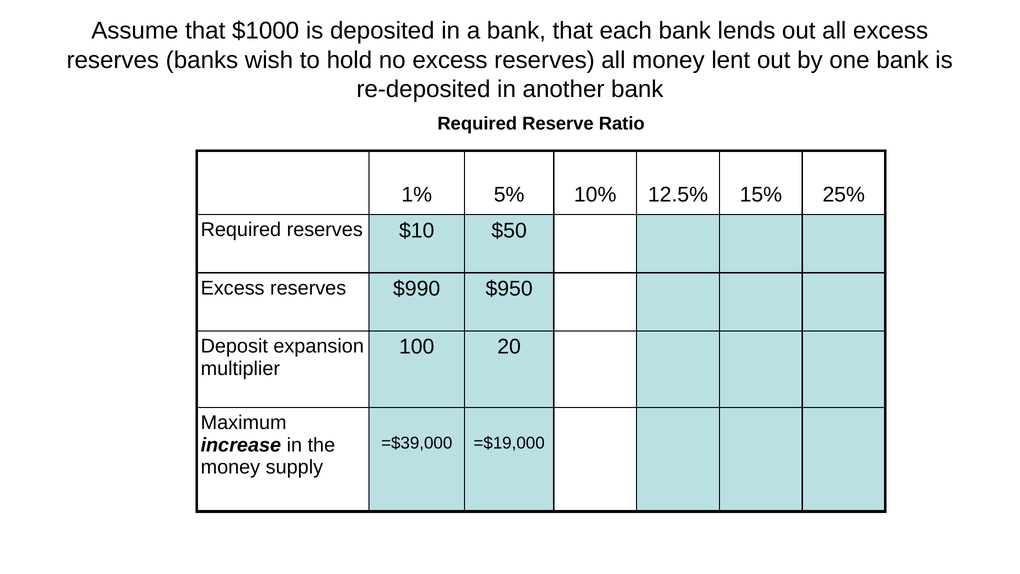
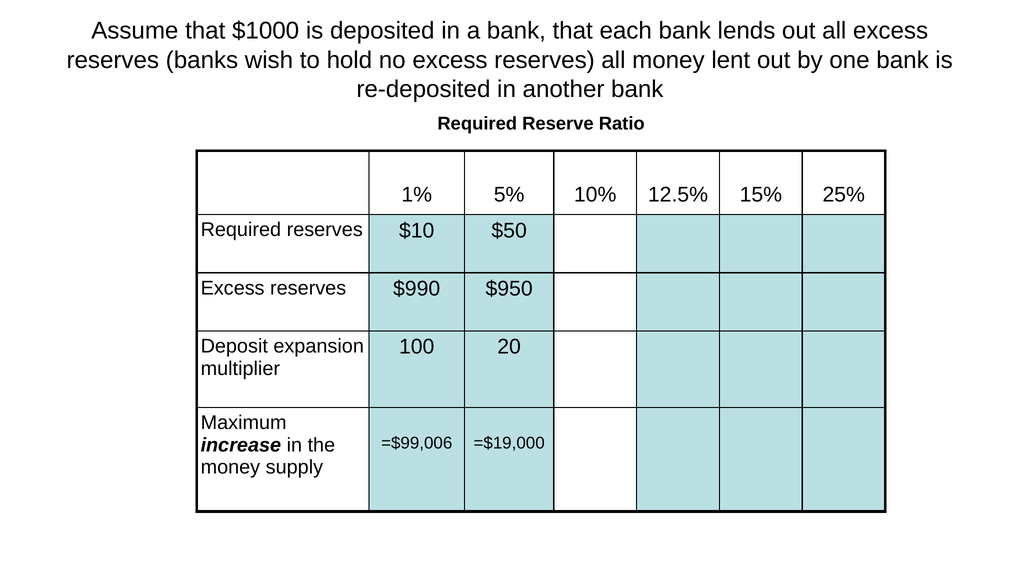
=$39,000: =$39,000 -> =$99,006
